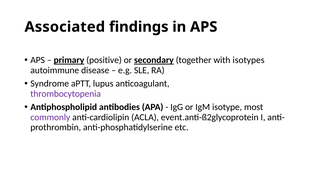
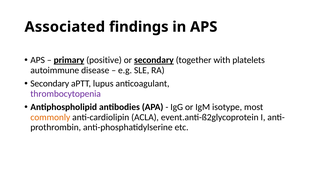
isotypes: isotypes -> platelets
Syndrome at (50, 84): Syndrome -> Secondary
commonly colour: purple -> orange
